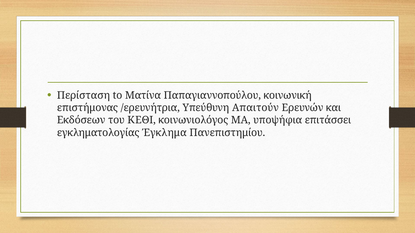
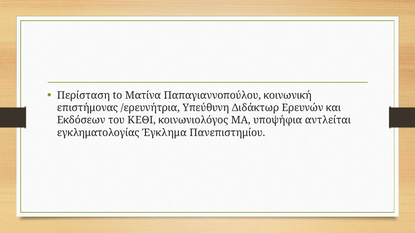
Απαιτούν: Απαιτούν -> Διδάκτωρ
επιτάσσει: επιτάσσει -> αντλείται
